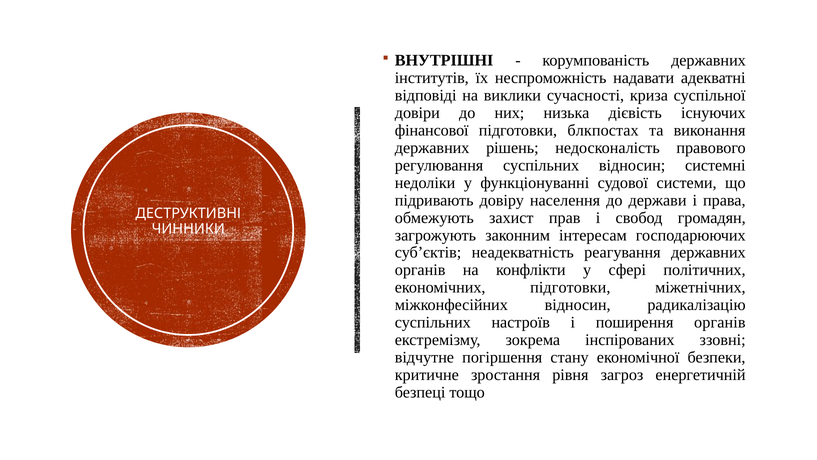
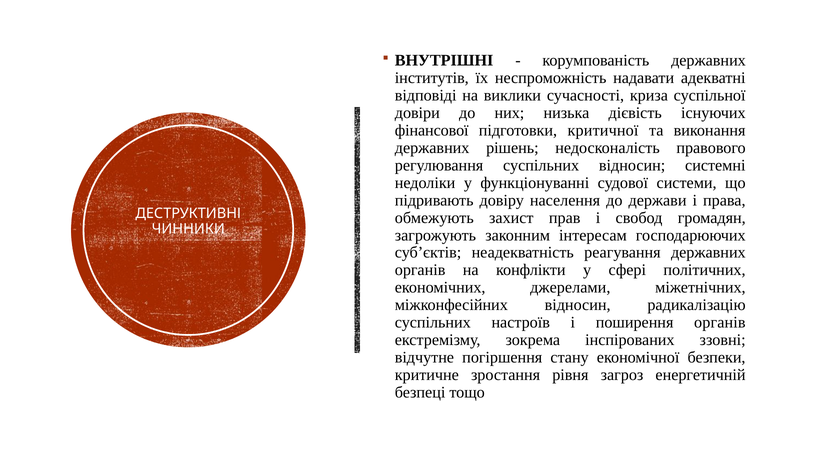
блкпостах: блкпостах -> критичної
економічних підготовки: підготовки -> джерелами
